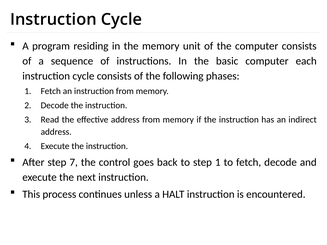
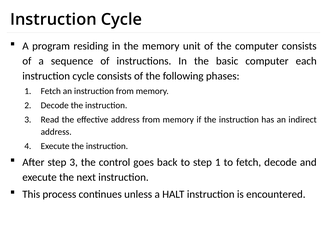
step 7: 7 -> 3
